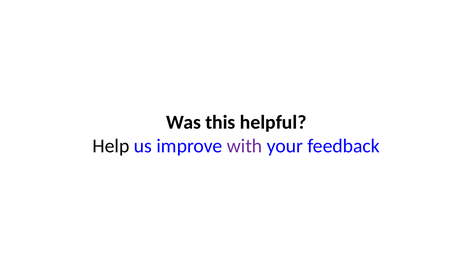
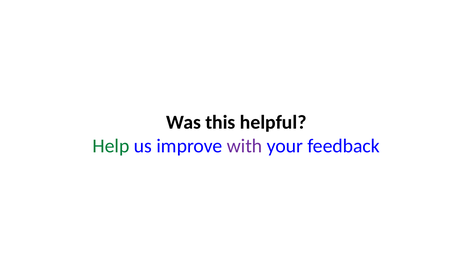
Help colour: black -> green
